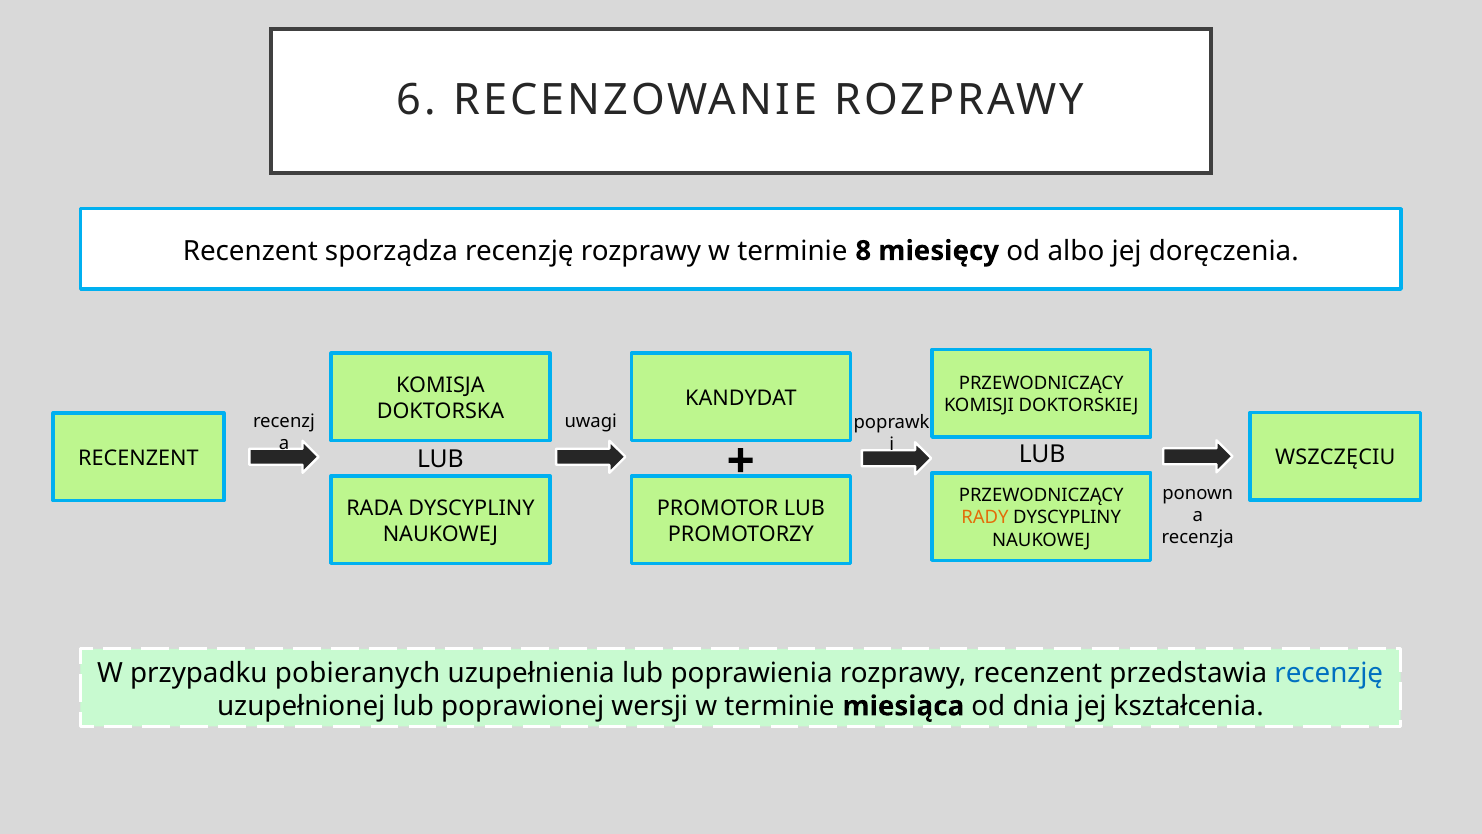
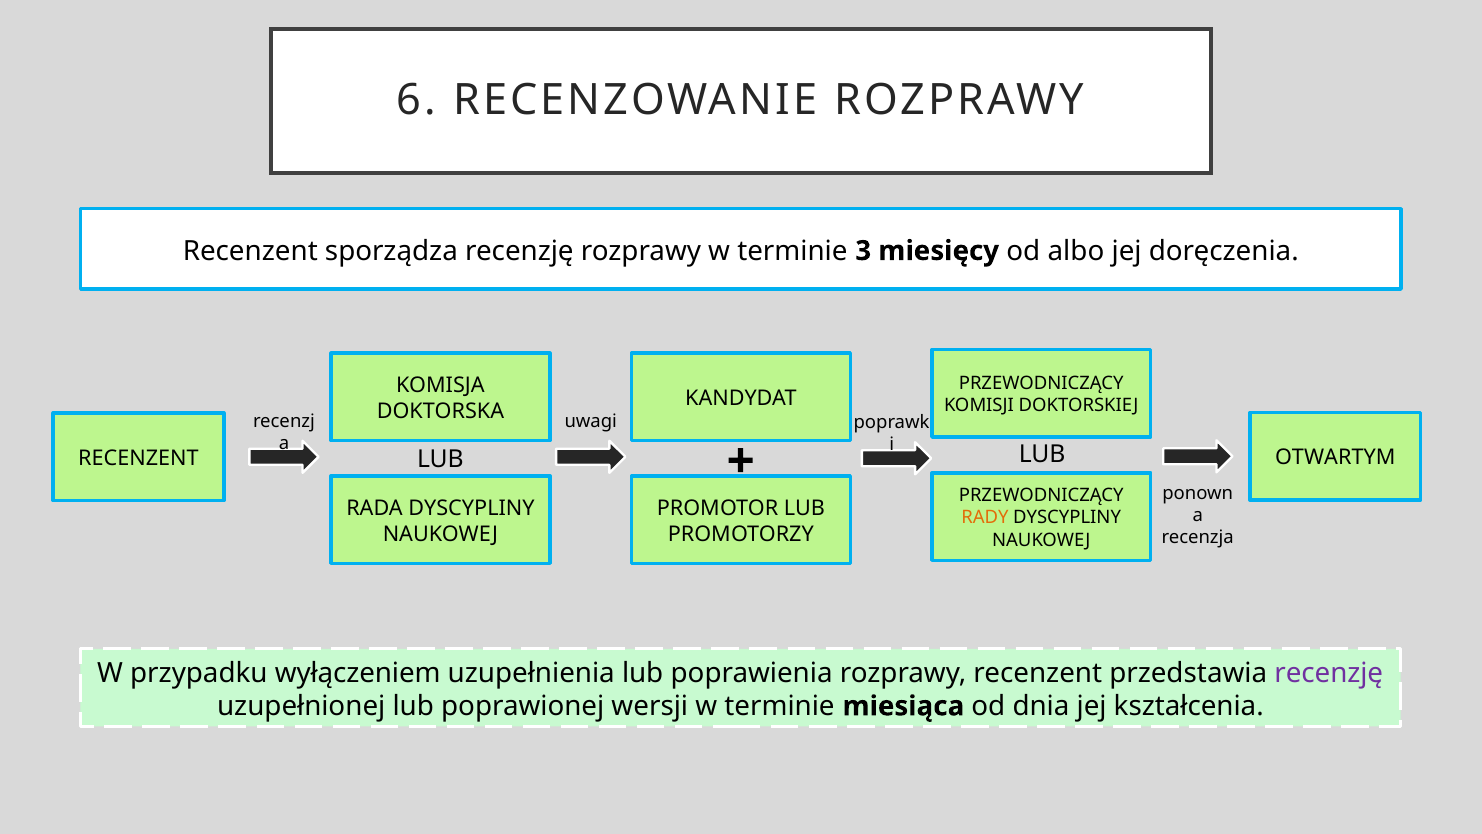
8: 8 -> 3
WSZCZĘCIU: WSZCZĘCIU -> OTWARTYM
pobieranych: pobieranych -> wyłączeniem
recenzję at (1329, 673) colour: blue -> purple
